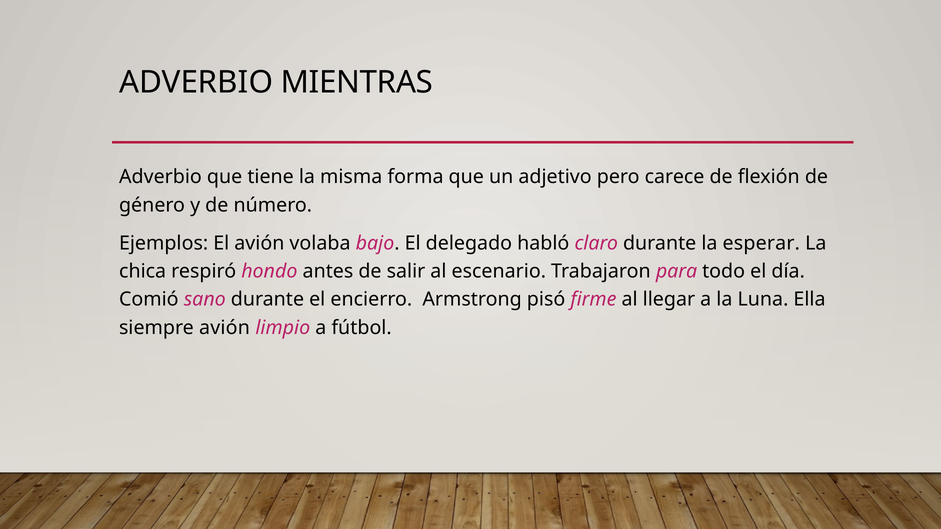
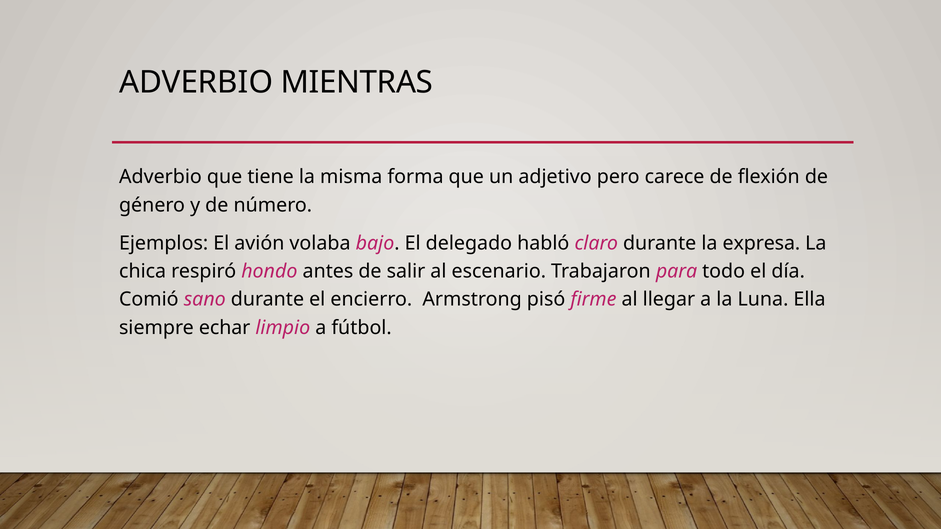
esperar: esperar -> expresa
siempre avión: avión -> echar
